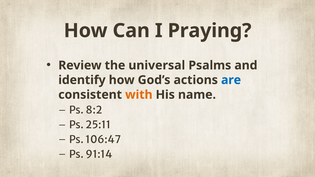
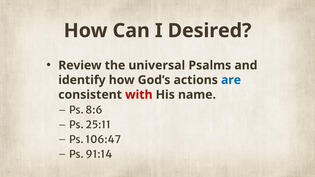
Praying: Praying -> Desired
with colour: orange -> red
8:2: 8:2 -> 8:6
